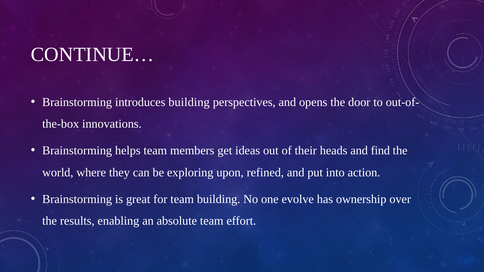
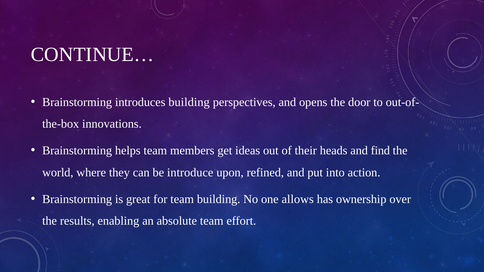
exploring: exploring -> introduce
evolve: evolve -> allows
